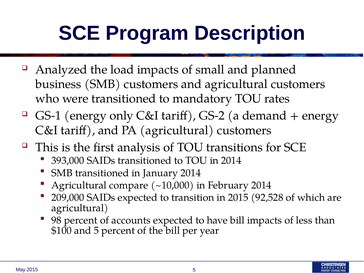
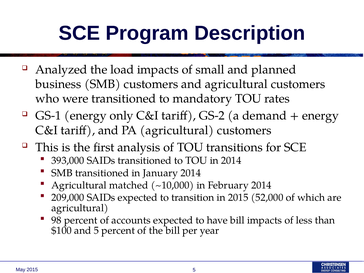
compare: compare -> matched
92,528: 92,528 -> 52,000
